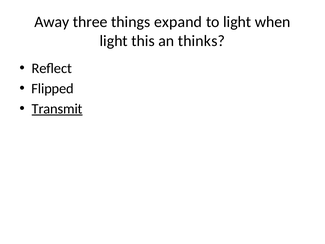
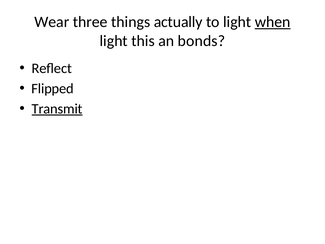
Away: Away -> Wear
expand: expand -> actually
when underline: none -> present
thinks: thinks -> bonds
